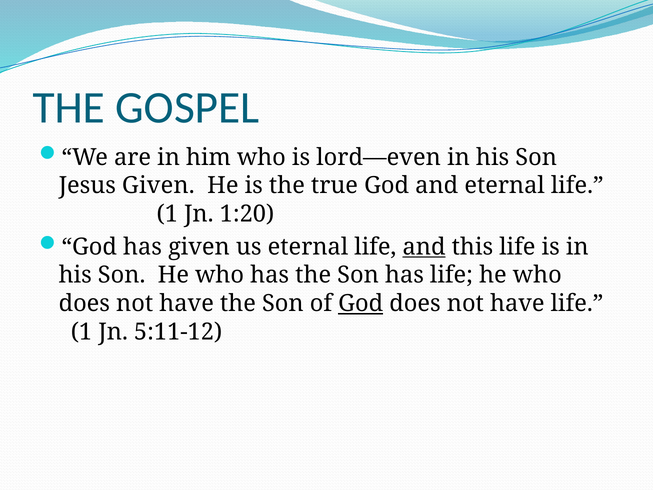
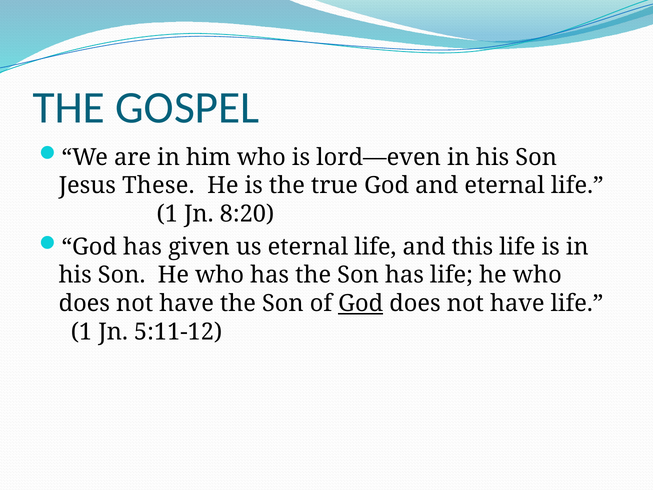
Jesus Given: Given -> These
1:20: 1:20 -> 8:20
and at (424, 247) underline: present -> none
